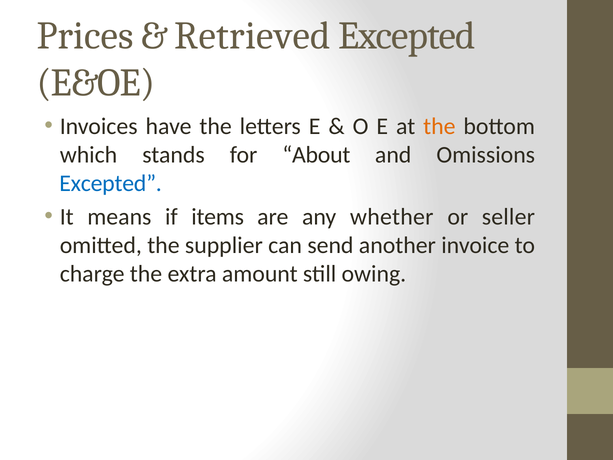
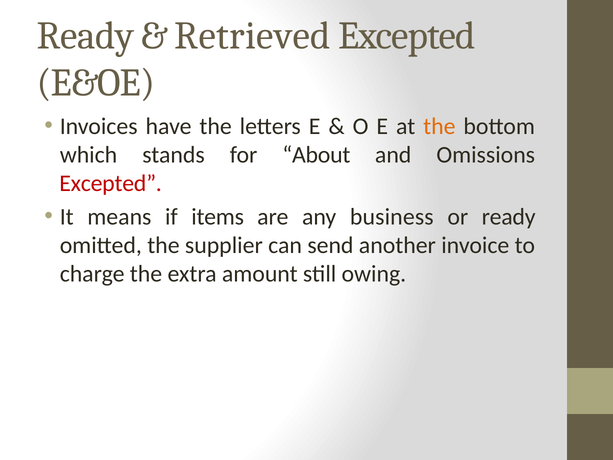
Prices at (85, 36): Prices -> Ready
Excepted at (111, 183) colour: blue -> red
whether: whether -> business
or seller: seller -> ready
